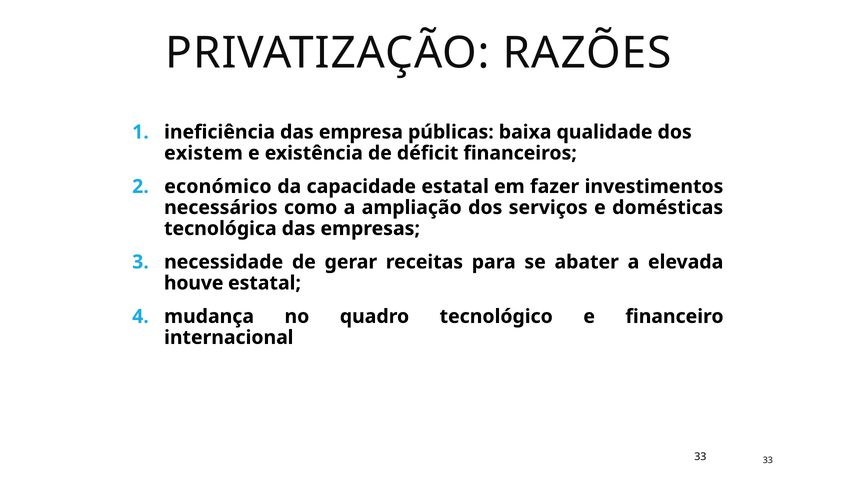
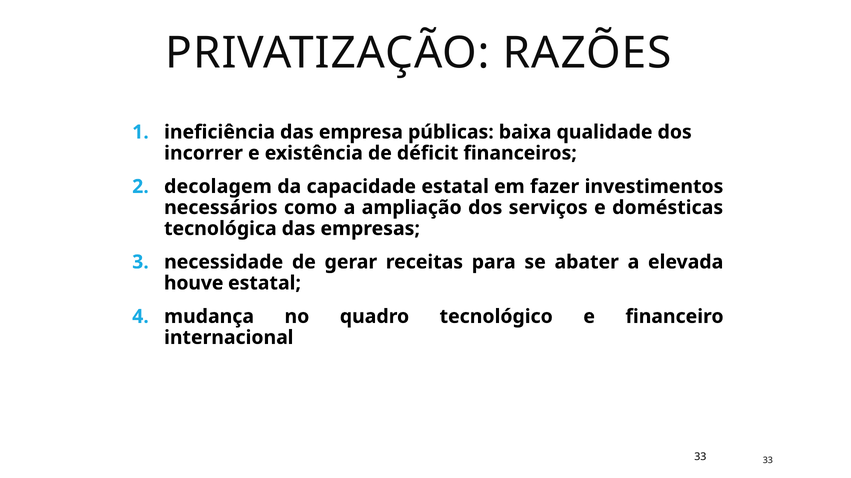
existem: existem -> incorrer
económico: económico -> decolagem
